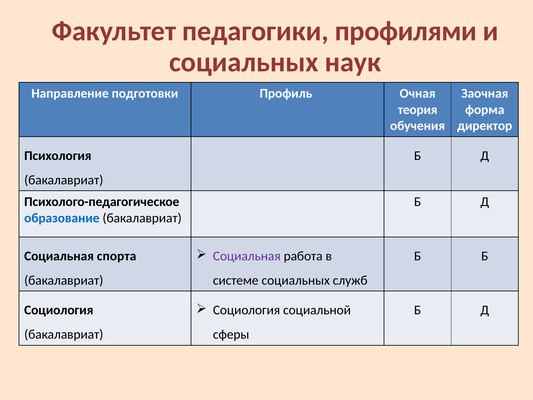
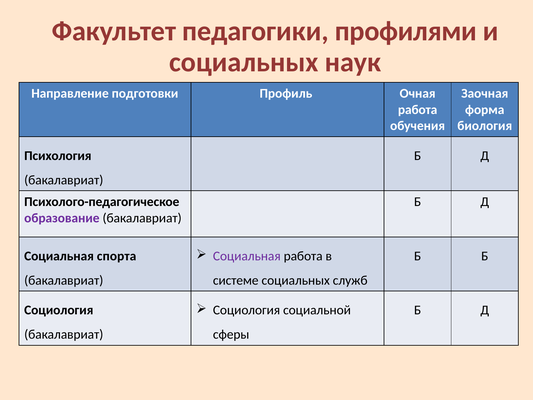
теория at (418, 110): теория -> работа
директор: директор -> биология
образование colour: blue -> purple
